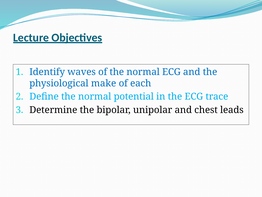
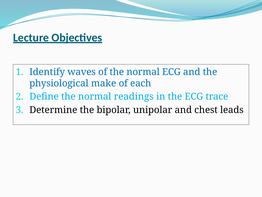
potential: potential -> readings
